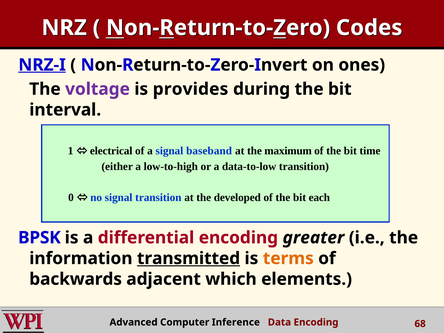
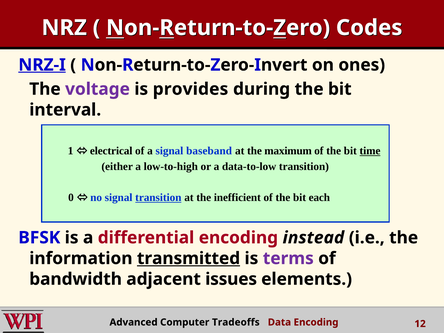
time underline: none -> present
transition at (158, 198) underline: none -> present
developed: developed -> inefficient
BPSK: BPSK -> BFSK
greater: greater -> instead
terms colour: orange -> purple
backwards: backwards -> bandwidth
which: which -> issues
Inference: Inference -> Tradeoffs
68: 68 -> 12
